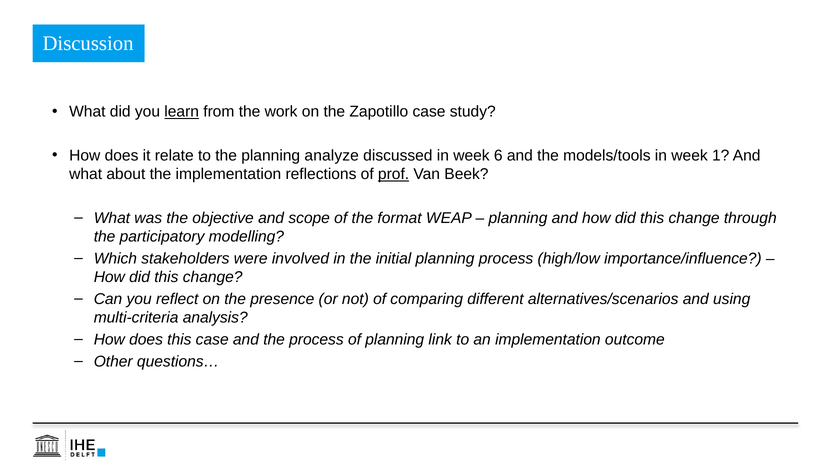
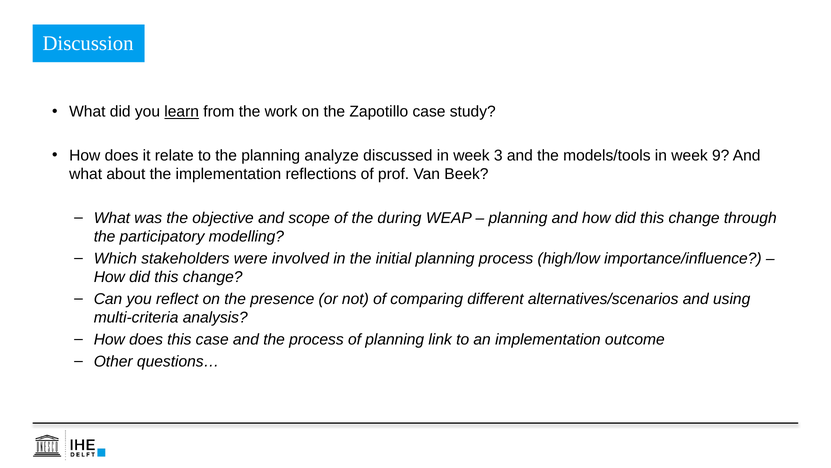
6: 6 -> 3
1: 1 -> 9
prof underline: present -> none
format: format -> during
